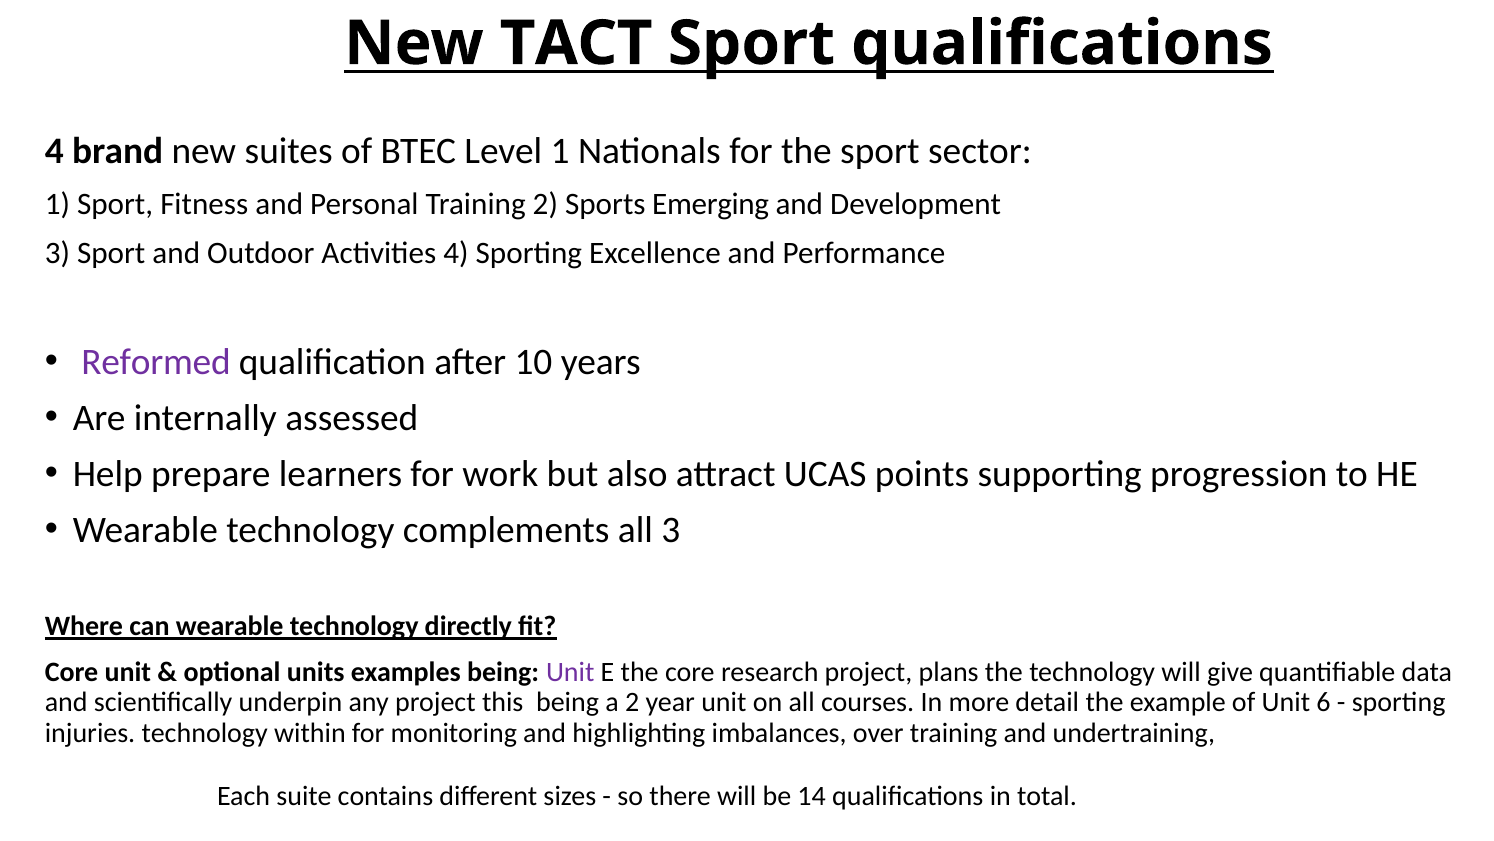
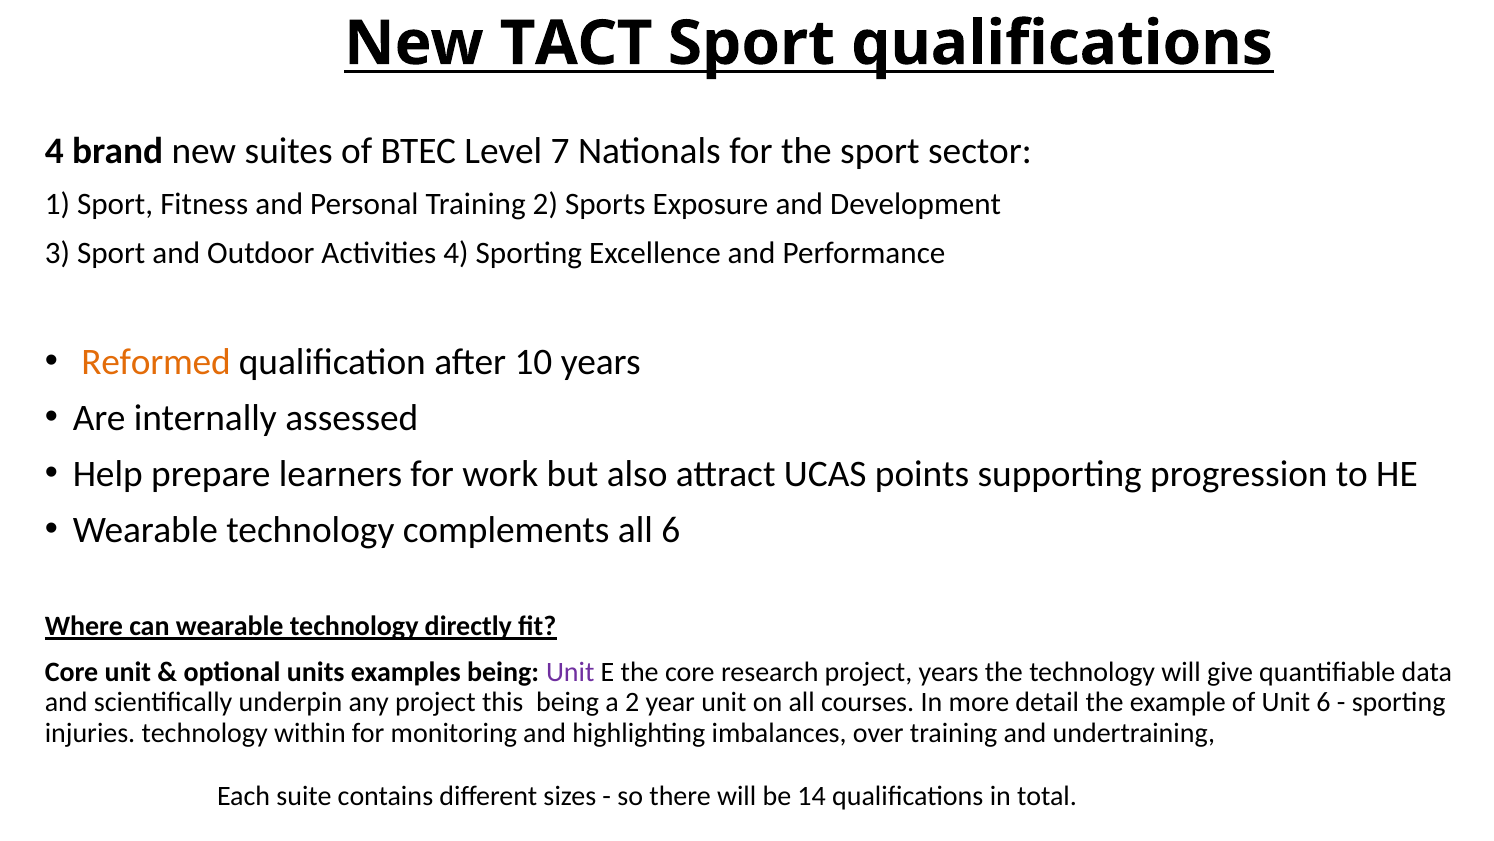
Level 1: 1 -> 7
Emerging: Emerging -> Exposure
Reformed colour: purple -> orange
all 3: 3 -> 6
project plans: plans -> years
